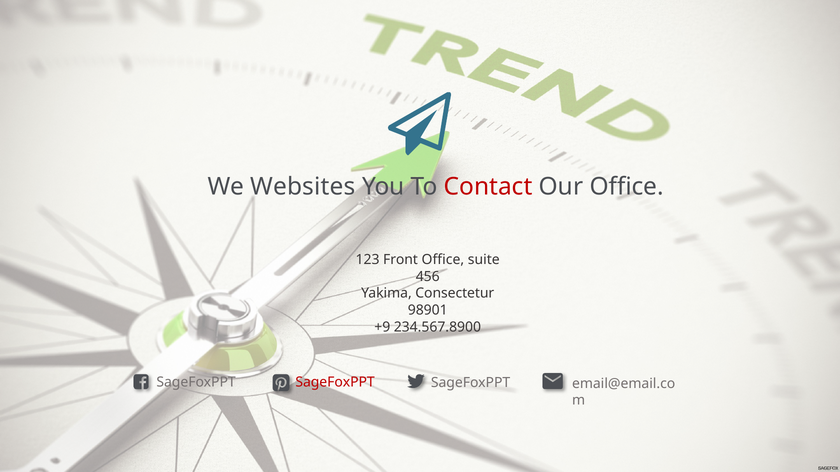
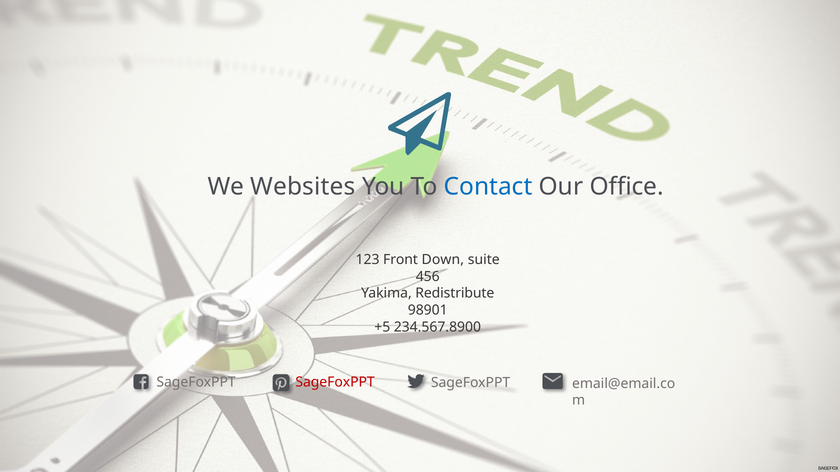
Contact colour: red -> blue
Front Office: Office -> Down
Consectetur: Consectetur -> Redistribute
+9: +9 -> +5
